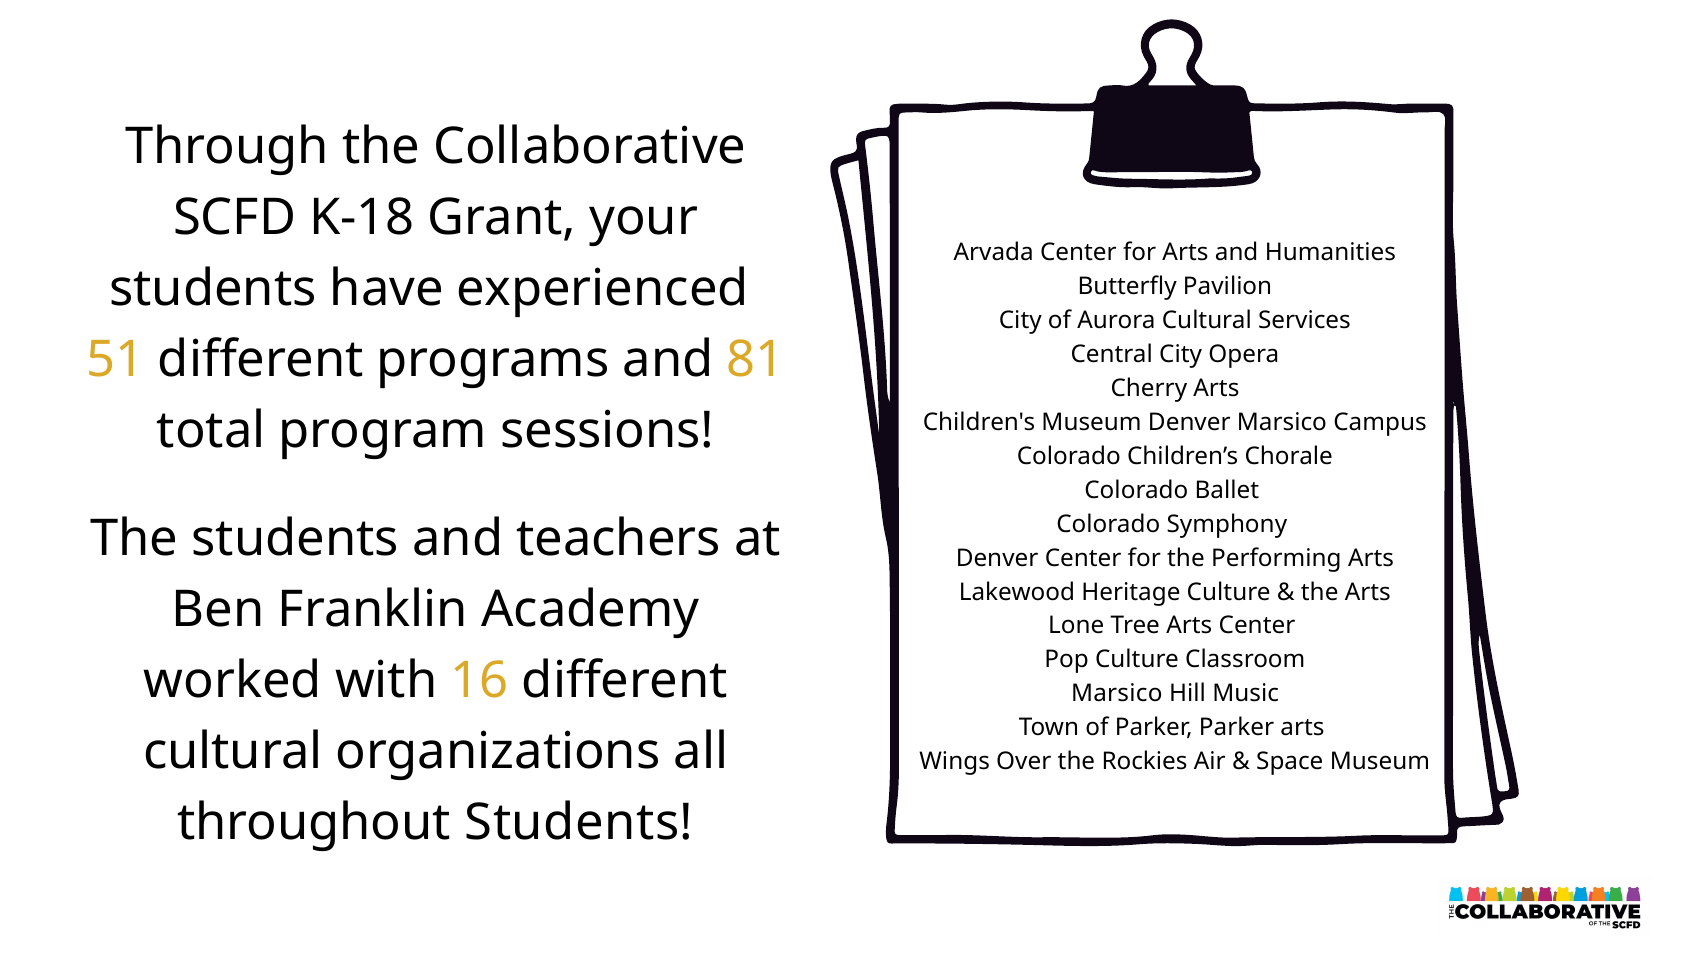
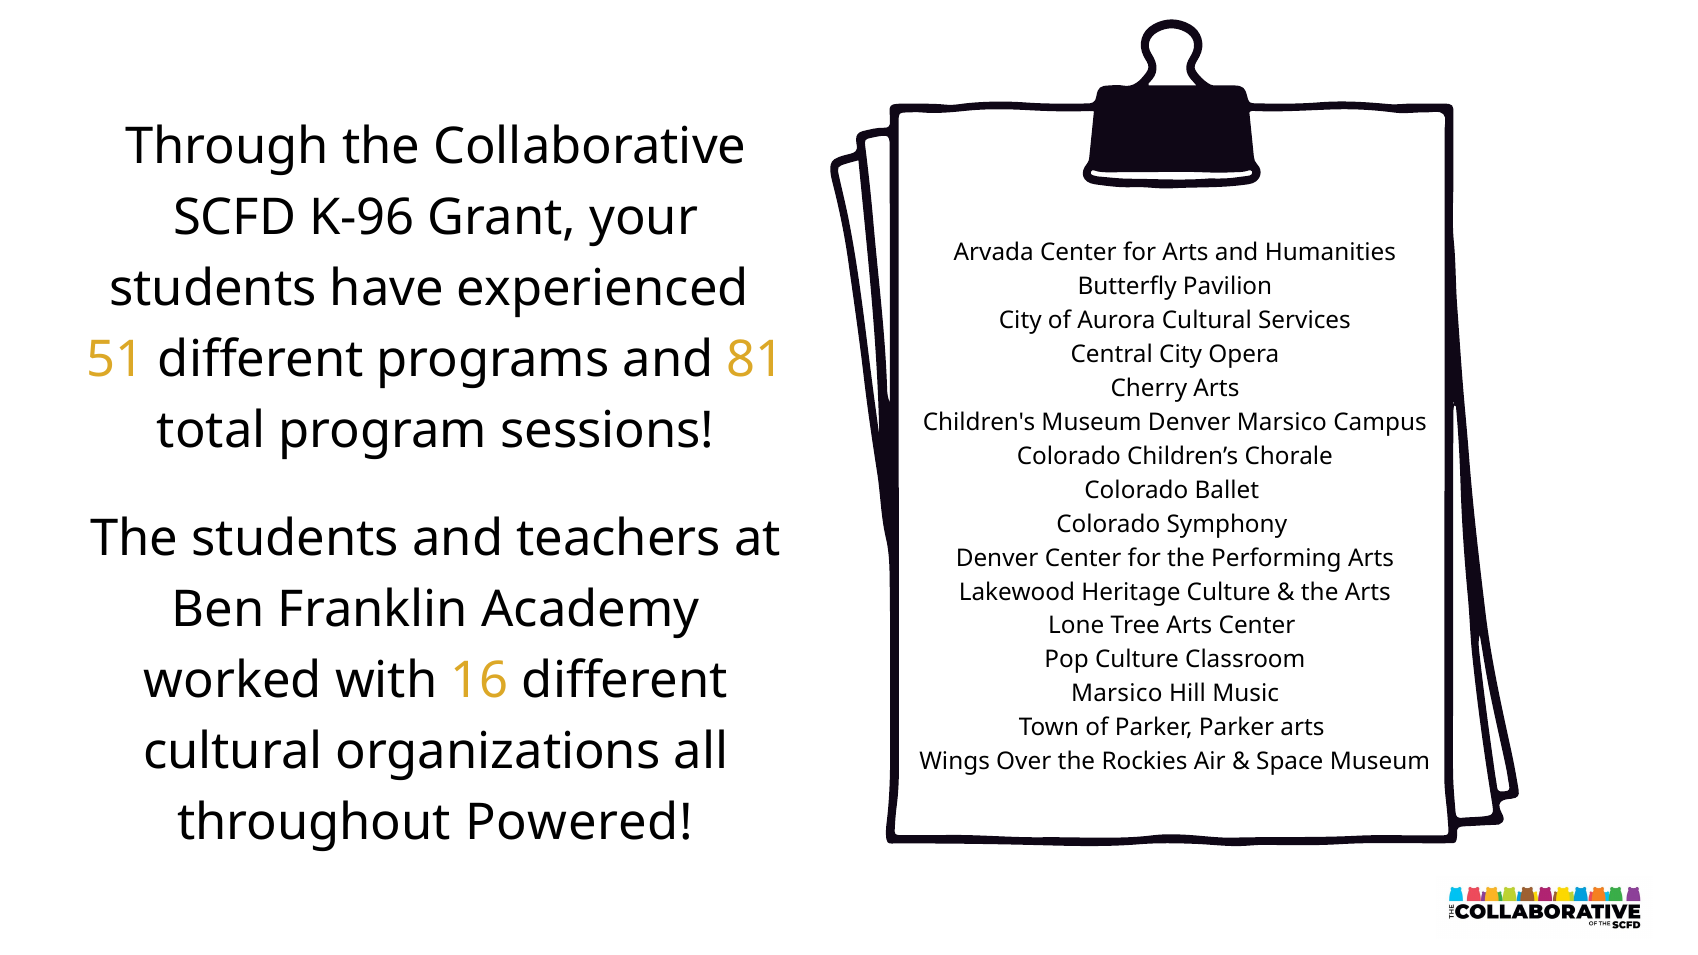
K-18: K-18 -> K-96
throughout Students: Students -> Powered
